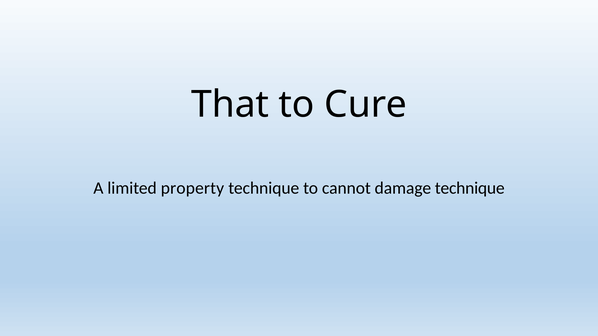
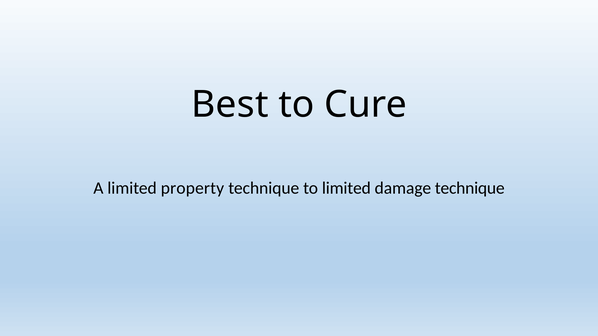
That: That -> Best
to cannot: cannot -> limited
